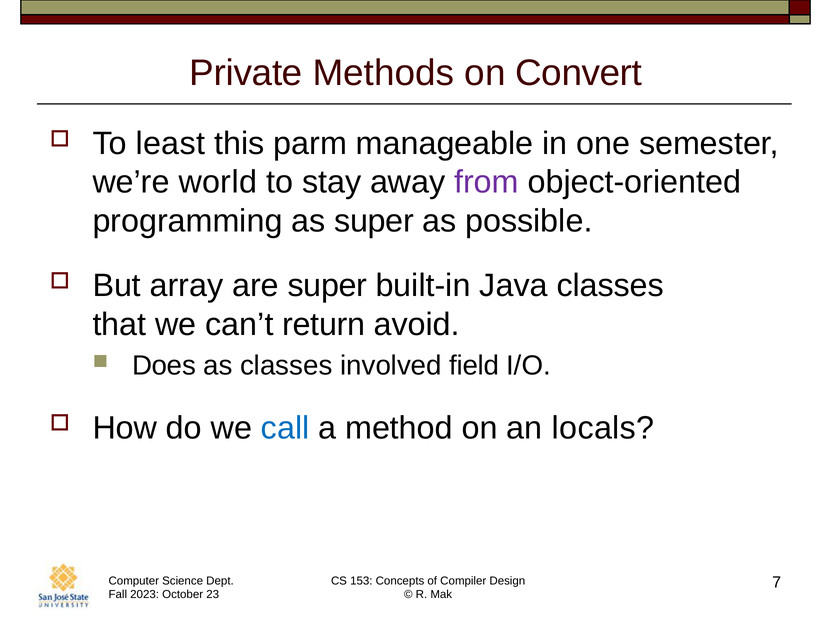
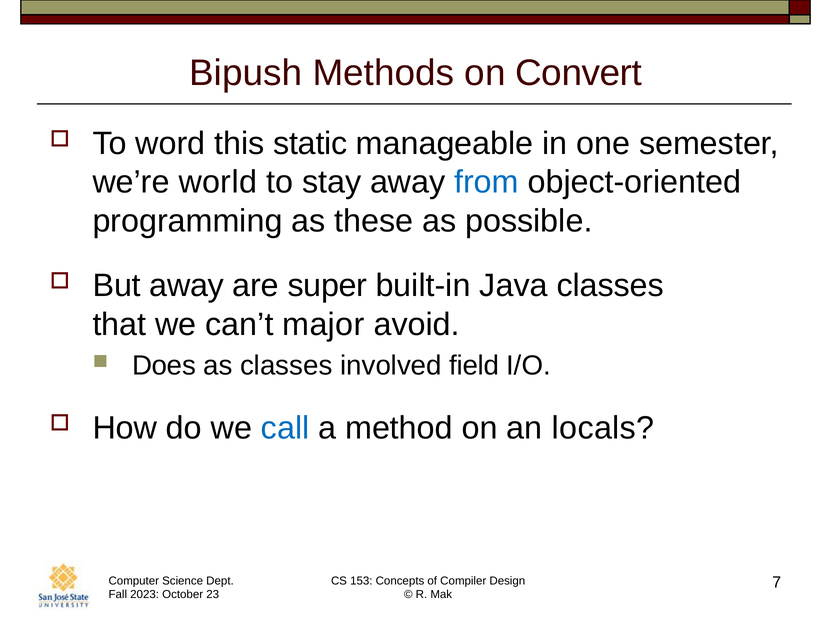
Private: Private -> Bipush
least: least -> word
parm: parm -> static
from colour: purple -> blue
as super: super -> these
But array: array -> away
return: return -> major
